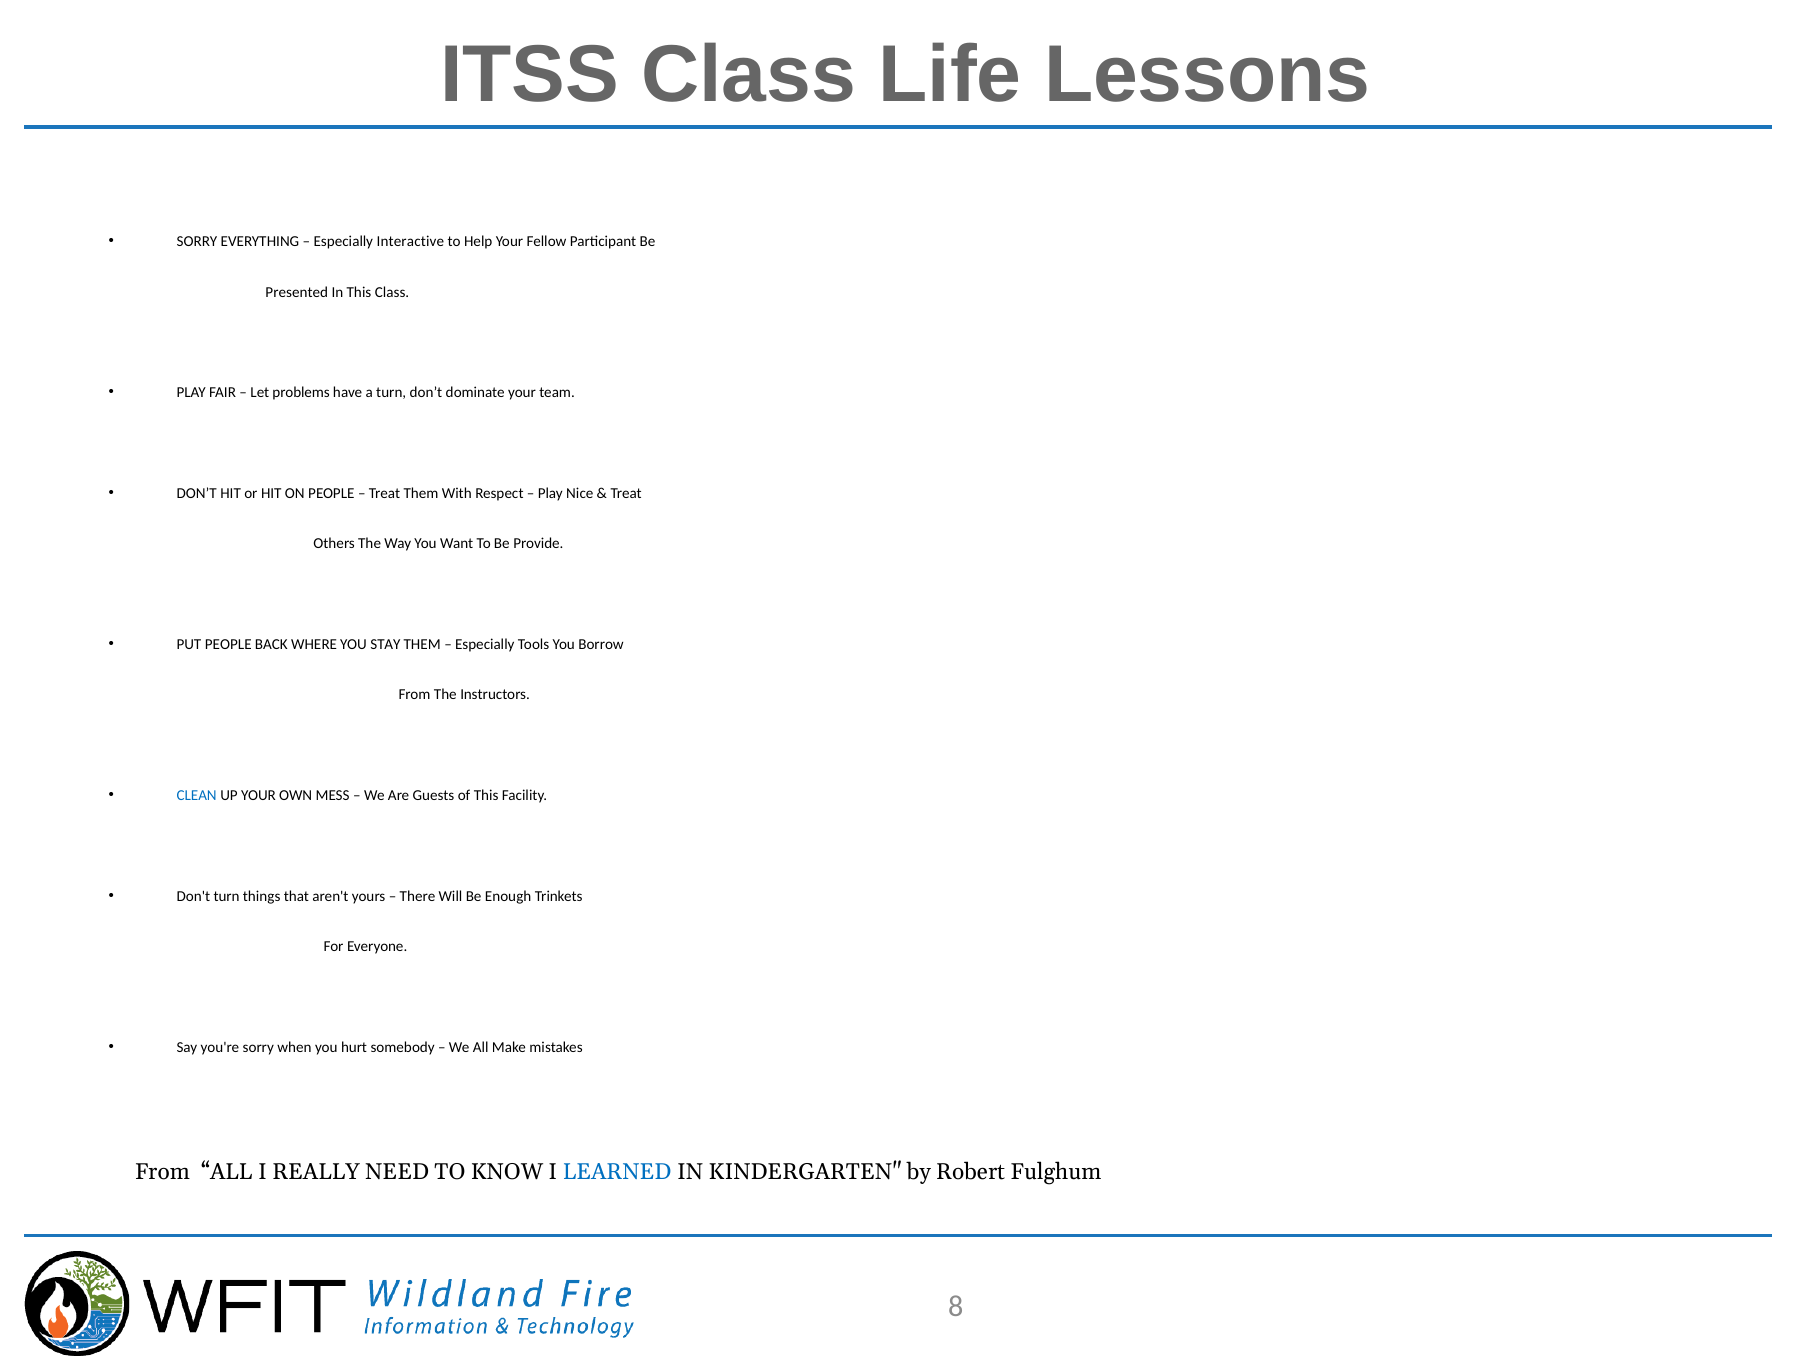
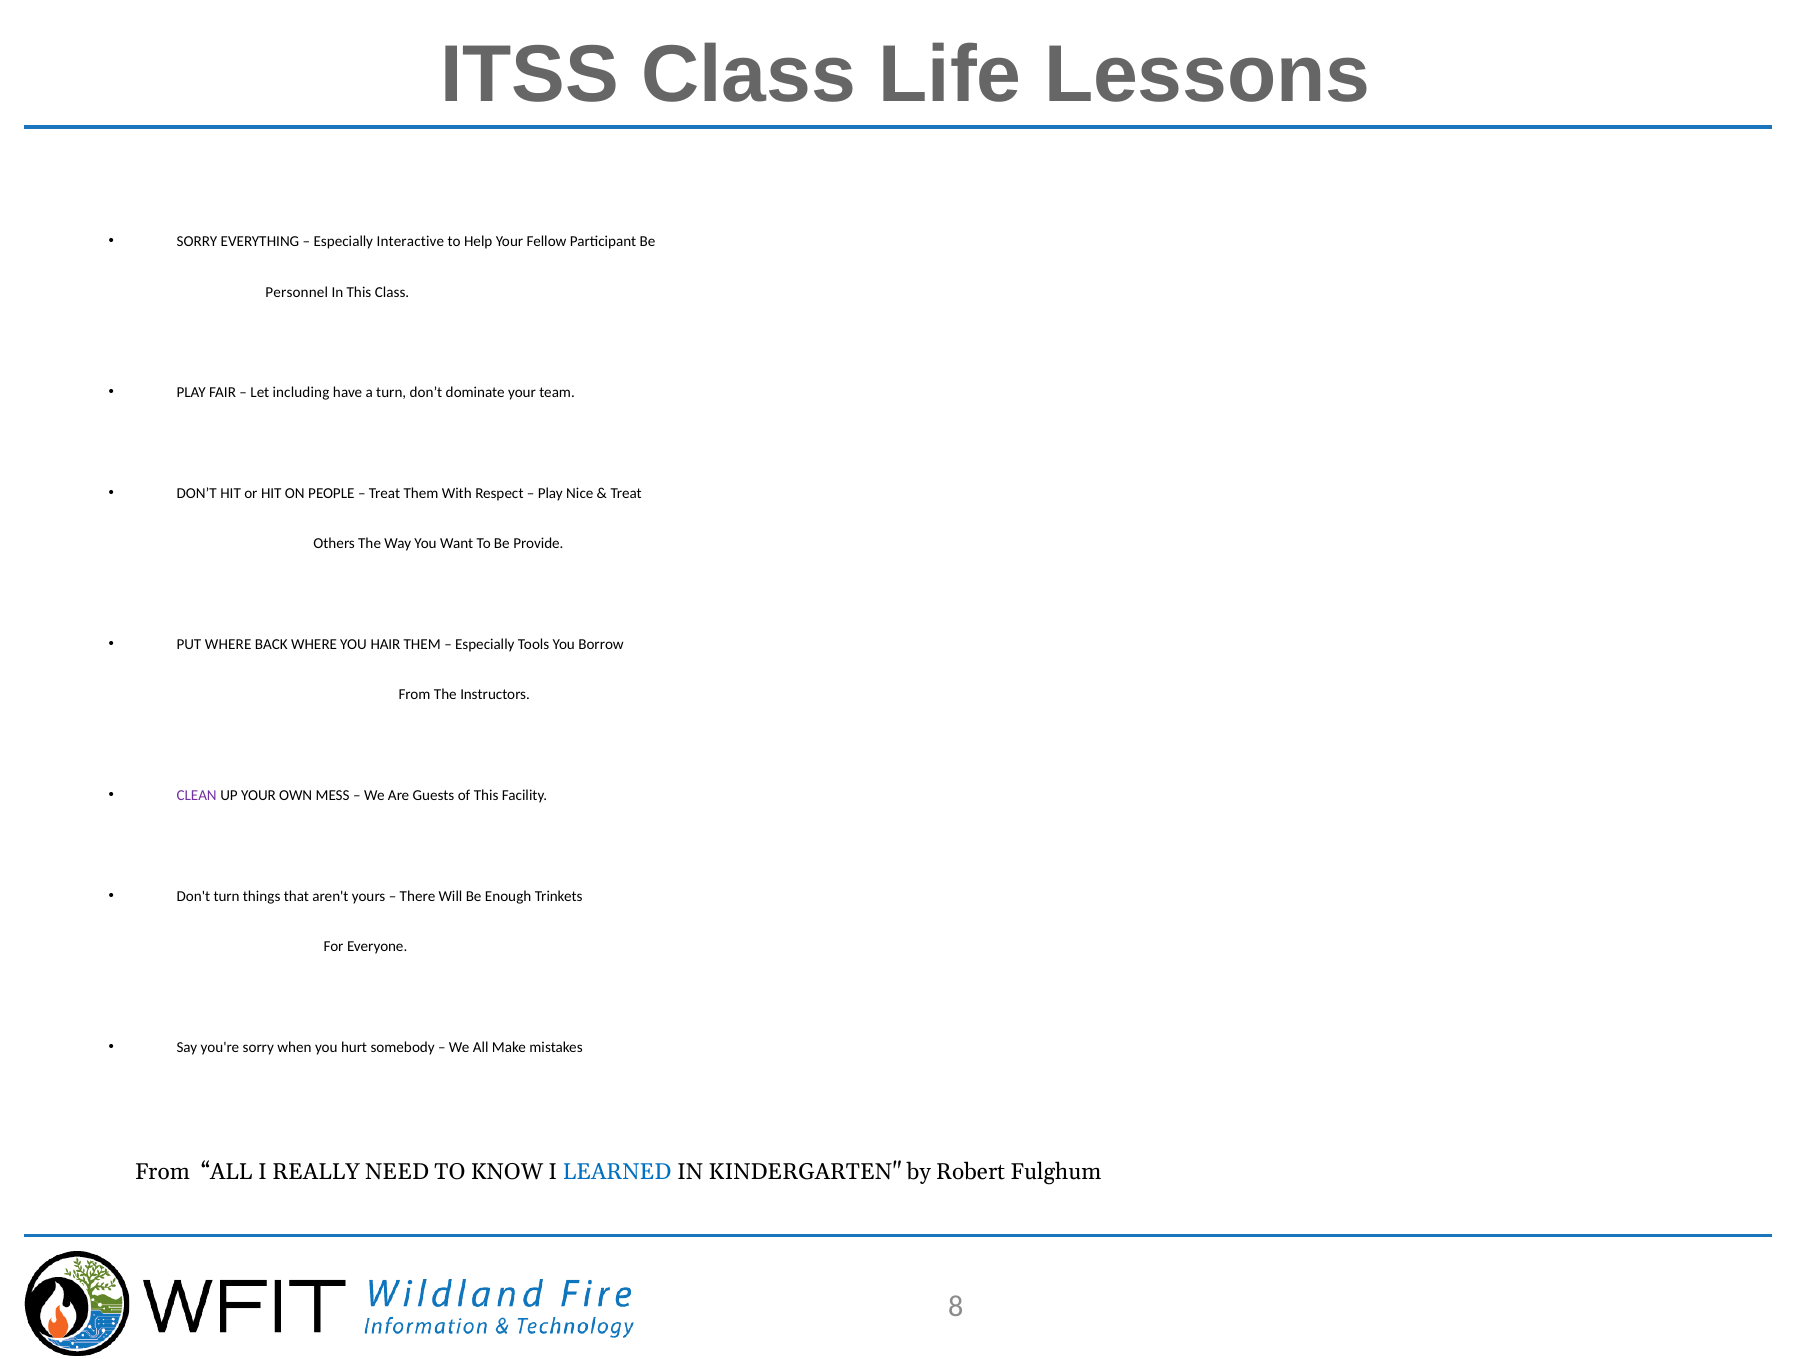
Presented: Presented -> Personnel
problems: problems -> including
PUT PEOPLE: PEOPLE -> WHERE
STAY: STAY -> HAIR
CLEAN colour: blue -> purple
